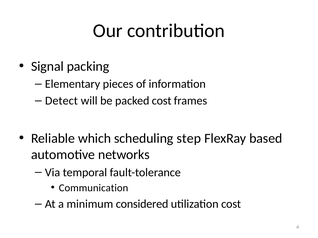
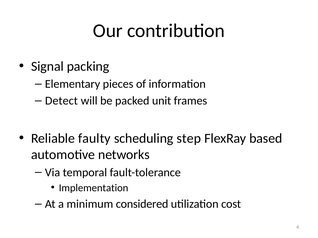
packed cost: cost -> unit
which: which -> faulty
Communication: Communication -> Implementation
